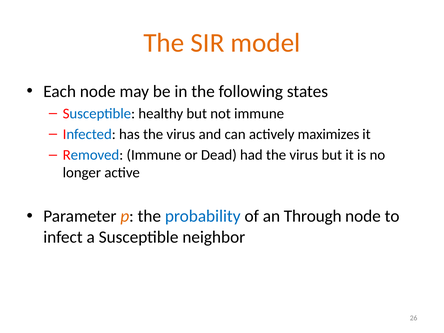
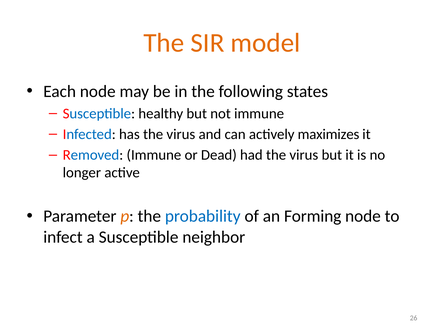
Through: Through -> Forming
